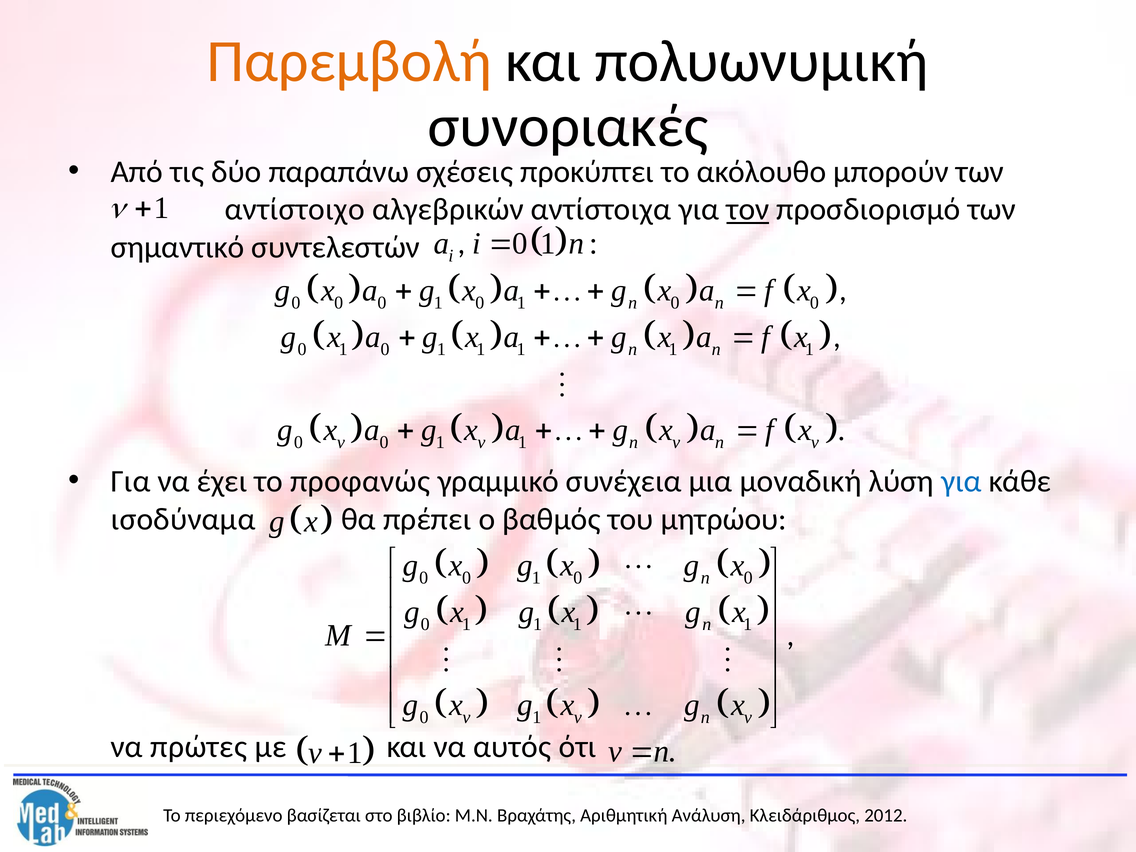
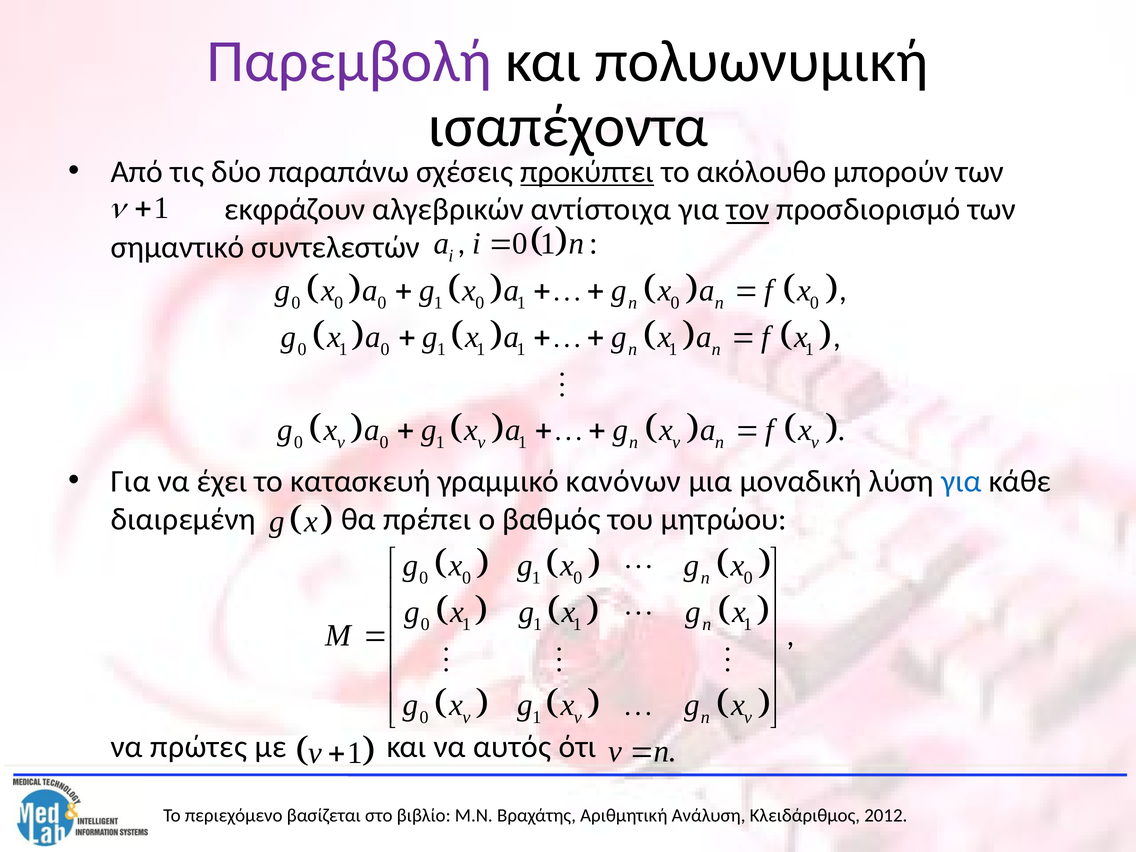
Παρεμβολή colour: orange -> purple
συνοριακές: συνοριακές -> ισαπέχοντα
προκύπτει underline: none -> present
αντίστοιχο: αντίστοιχο -> εκφράζουν
προφανώς: προφανώς -> κατασκευή
συνέχεια: συνέχεια -> κανόνων
ισοδύναμα: ισοδύναμα -> διαιρεμένη
